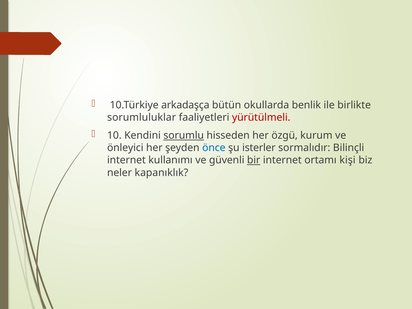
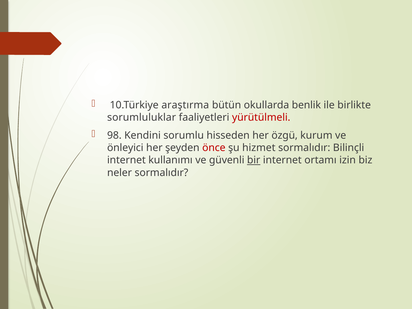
arkadaşça: arkadaşça -> araştırma
10: 10 -> 98
sorumlu underline: present -> none
önce colour: blue -> red
isterler: isterler -> hizmet
kişi: kişi -> izin
neler kapanıklık: kapanıklık -> sormalıdır
